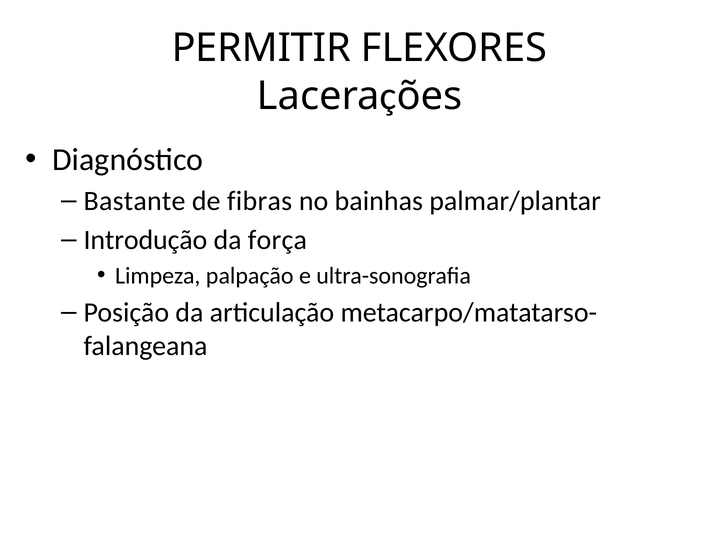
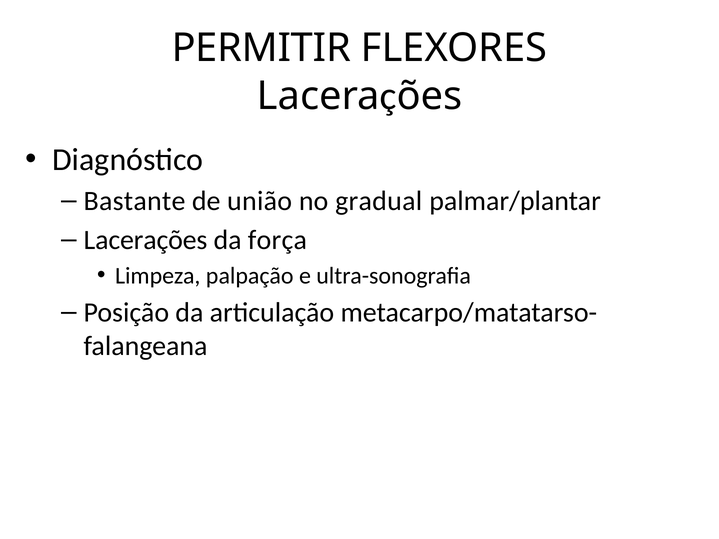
fibras: fibras -> união
bainhas: bainhas -> gradual
Introdução: Introdução -> Lacerações
